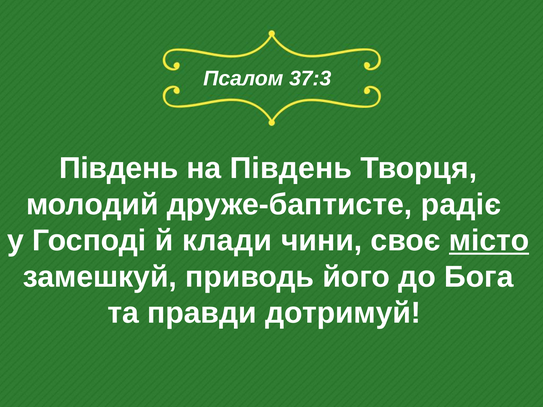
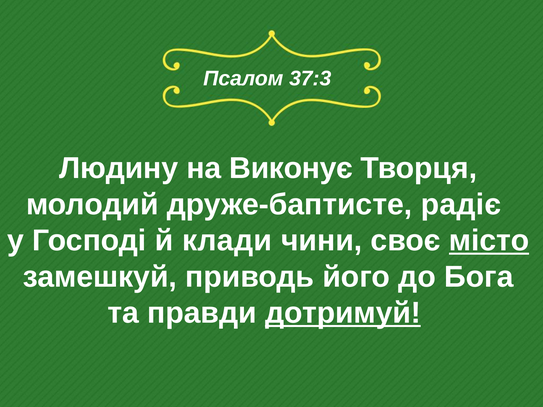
Південь at (119, 168): Південь -> Людину
на Південь: Південь -> Виконує
дотримуй underline: none -> present
